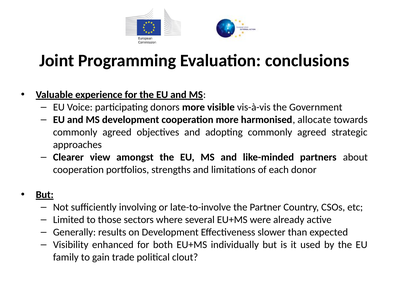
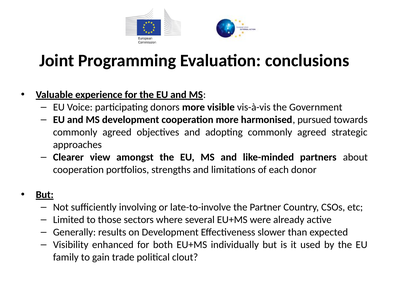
allocate: allocate -> pursued
